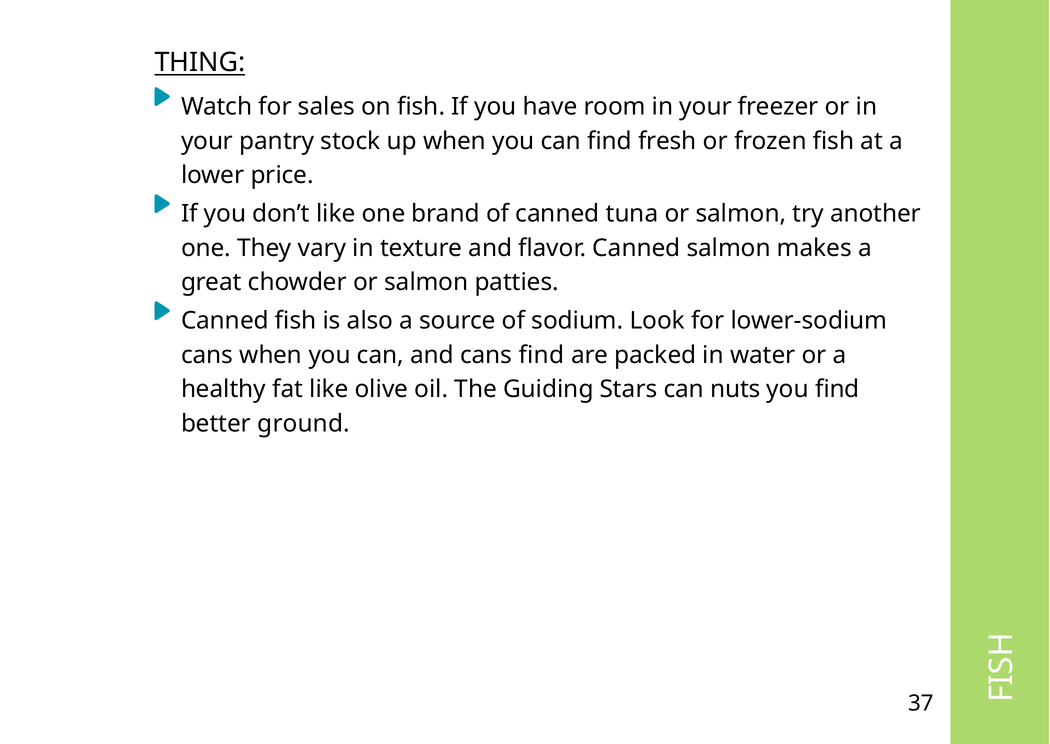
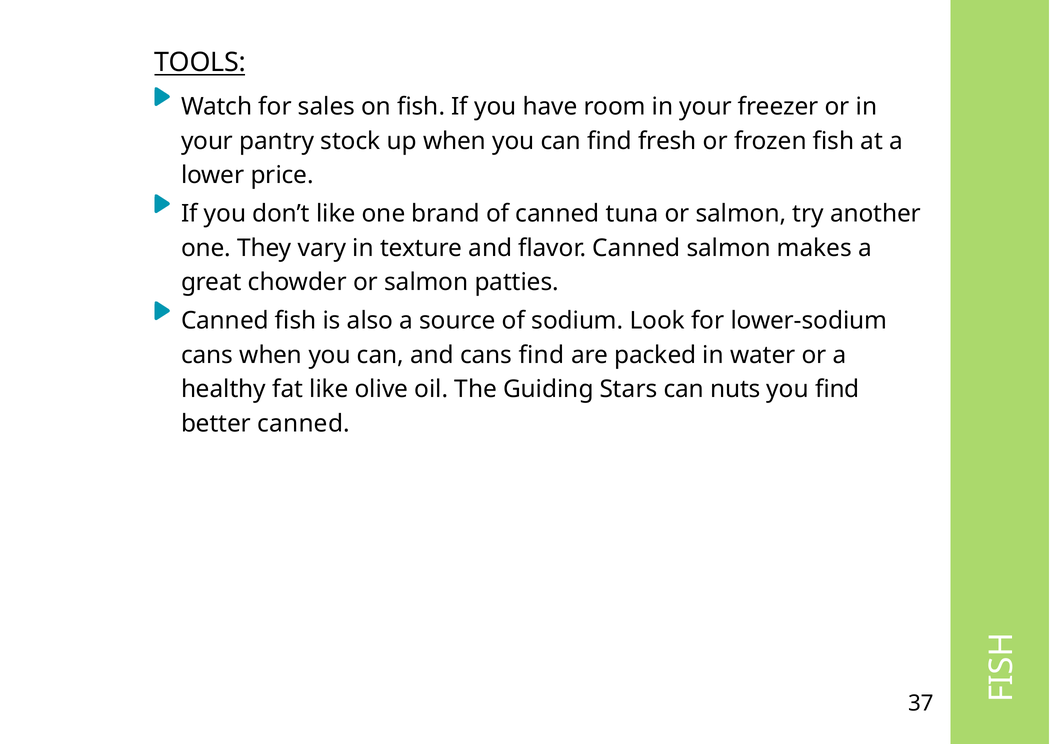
THING: THING -> TOOLS
better ground: ground -> canned
